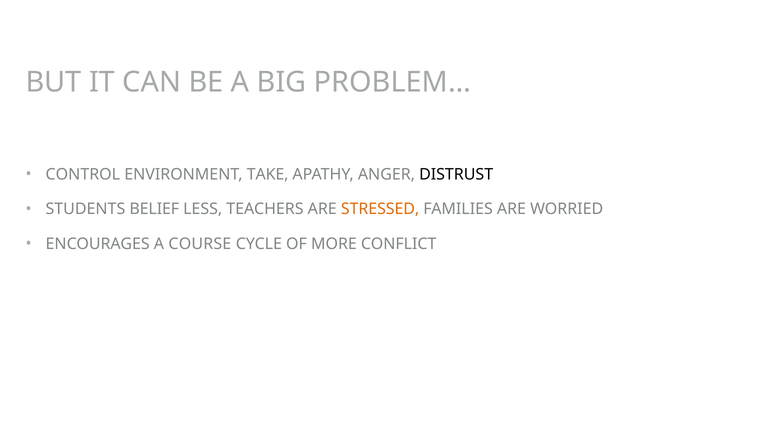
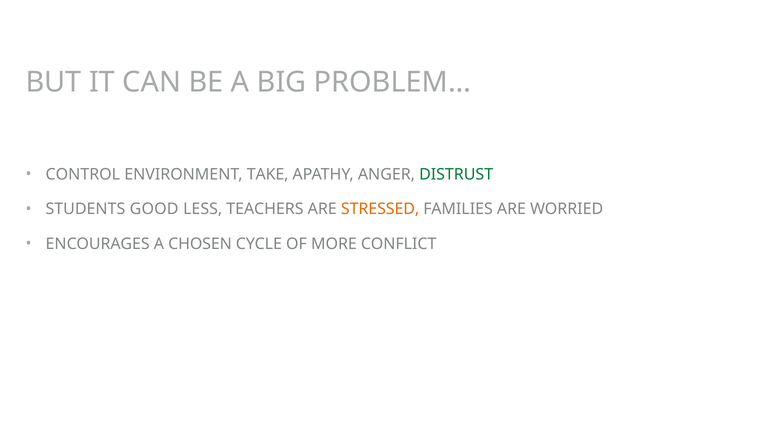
DISTRUST colour: black -> green
BELIEF: BELIEF -> GOOD
COURSE: COURSE -> CHOSEN
